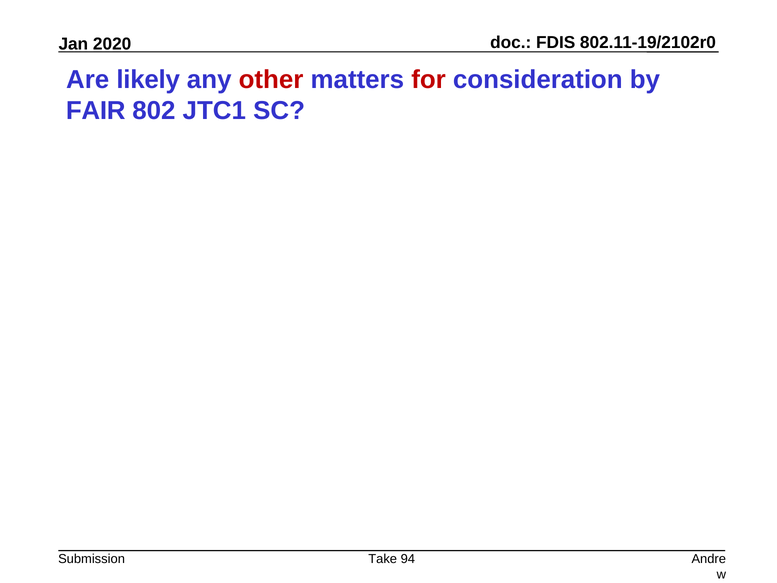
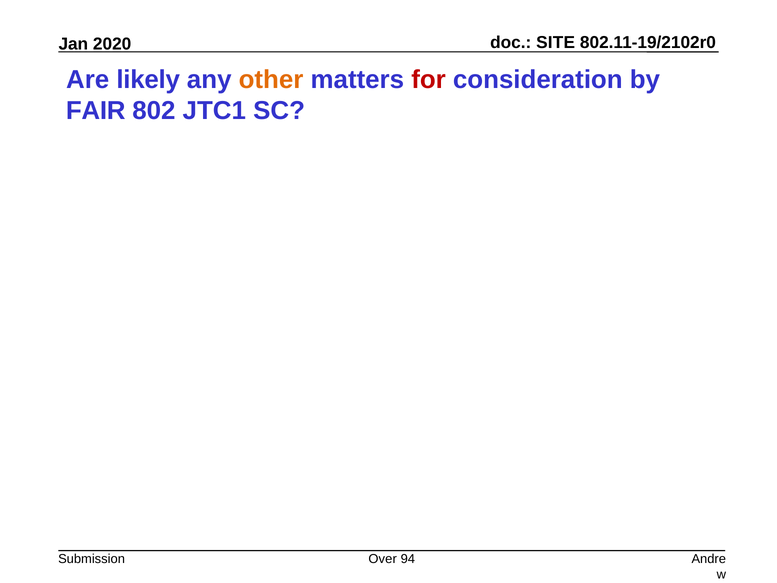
FDIS: FDIS -> SITE
other colour: red -> orange
Take: Take -> Over
